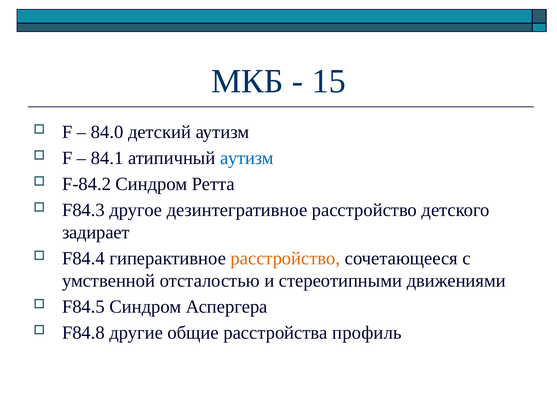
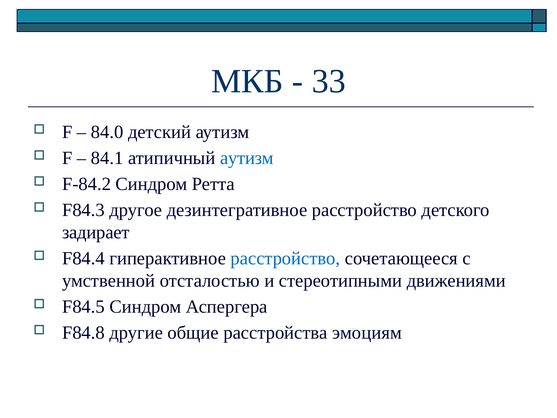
15: 15 -> 33
расстройство at (285, 258) colour: orange -> blue
профиль: профиль -> эмоциям
